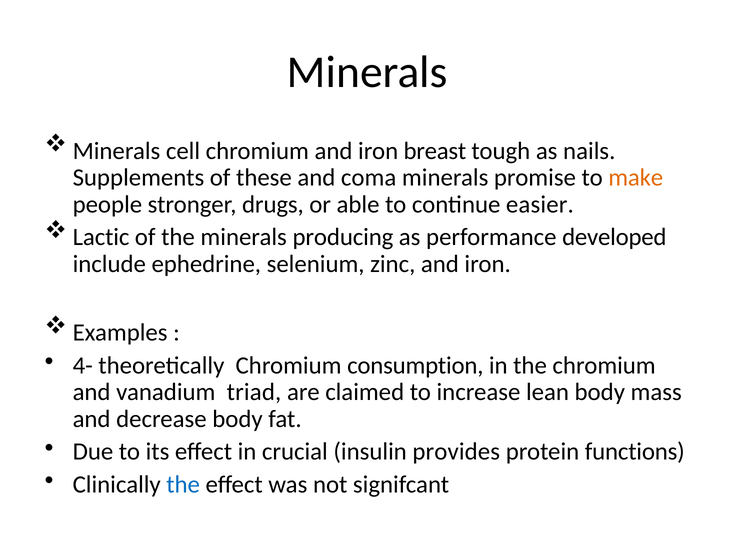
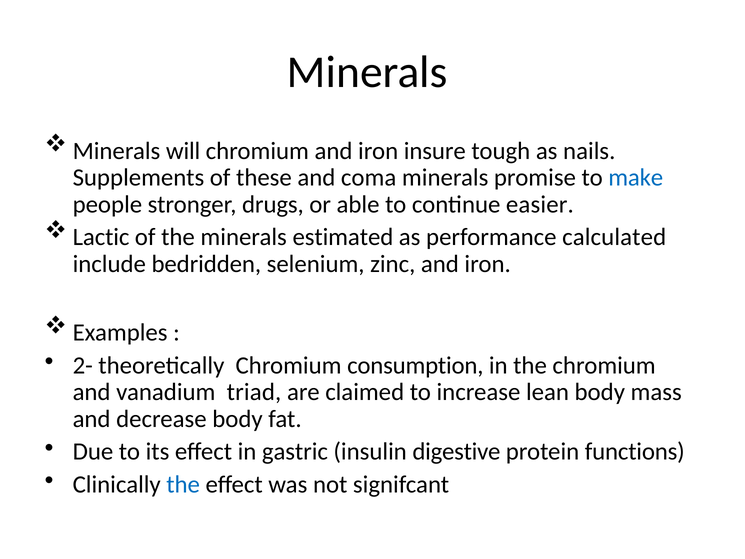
cell: cell -> will
breast: breast -> insure
make colour: orange -> blue
producing: producing -> estimated
developed: developed -> calculated
ephedrine: ephedrine -> bedridden
4-: 4- -> 2-
crucial: crucial -> gastric
provides: provides -> digestive
